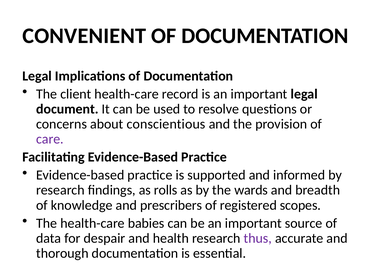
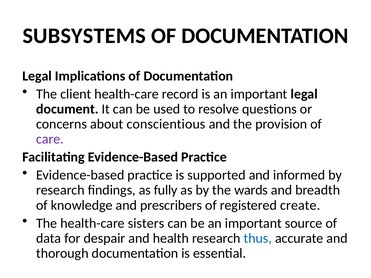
CONVENIENT: CONVENIENT -> SUBSYSTEMS
rolls: rolls -> fully
scopes: scopes -> create
babies: babies -> sisters
thus colour: purple -> blue
